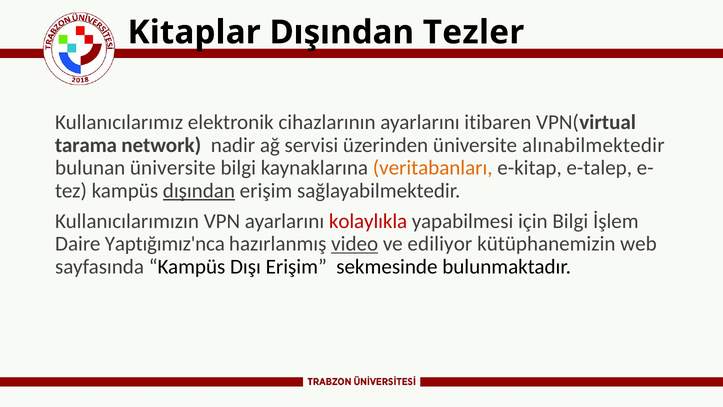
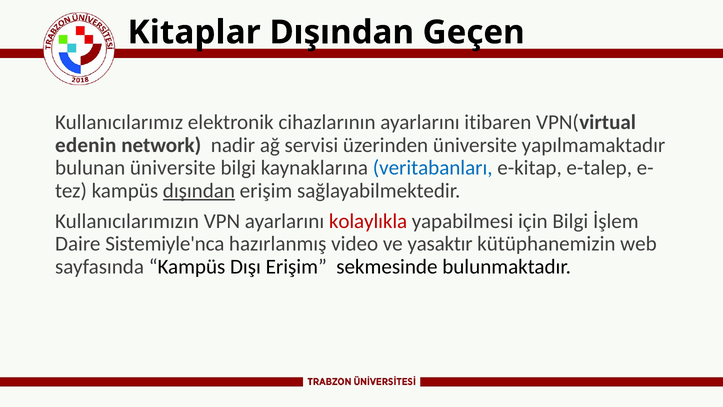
Tezler: Tezler -> Geçen
tarama: tarama -> edenin
alınabilmektedir: alınabilmektedir -> yapılmamaktadır
veritabanları colour: orange -> blue
Yaptığımız'nca: Yaptığımız'nca -> Sistemiyle'nca
video underline: present -> none
ediliyor: ediliyor -> yasaktır
